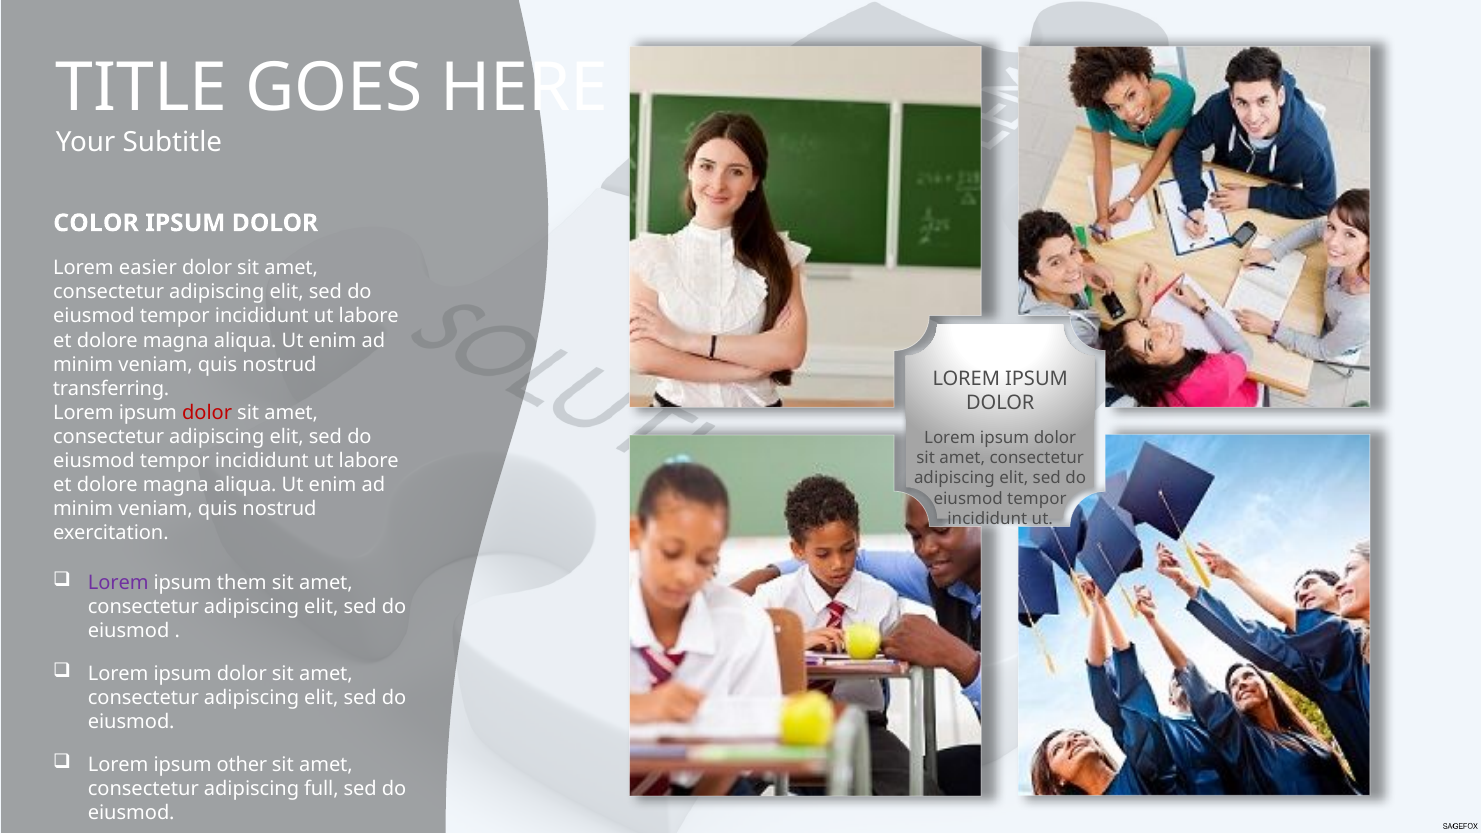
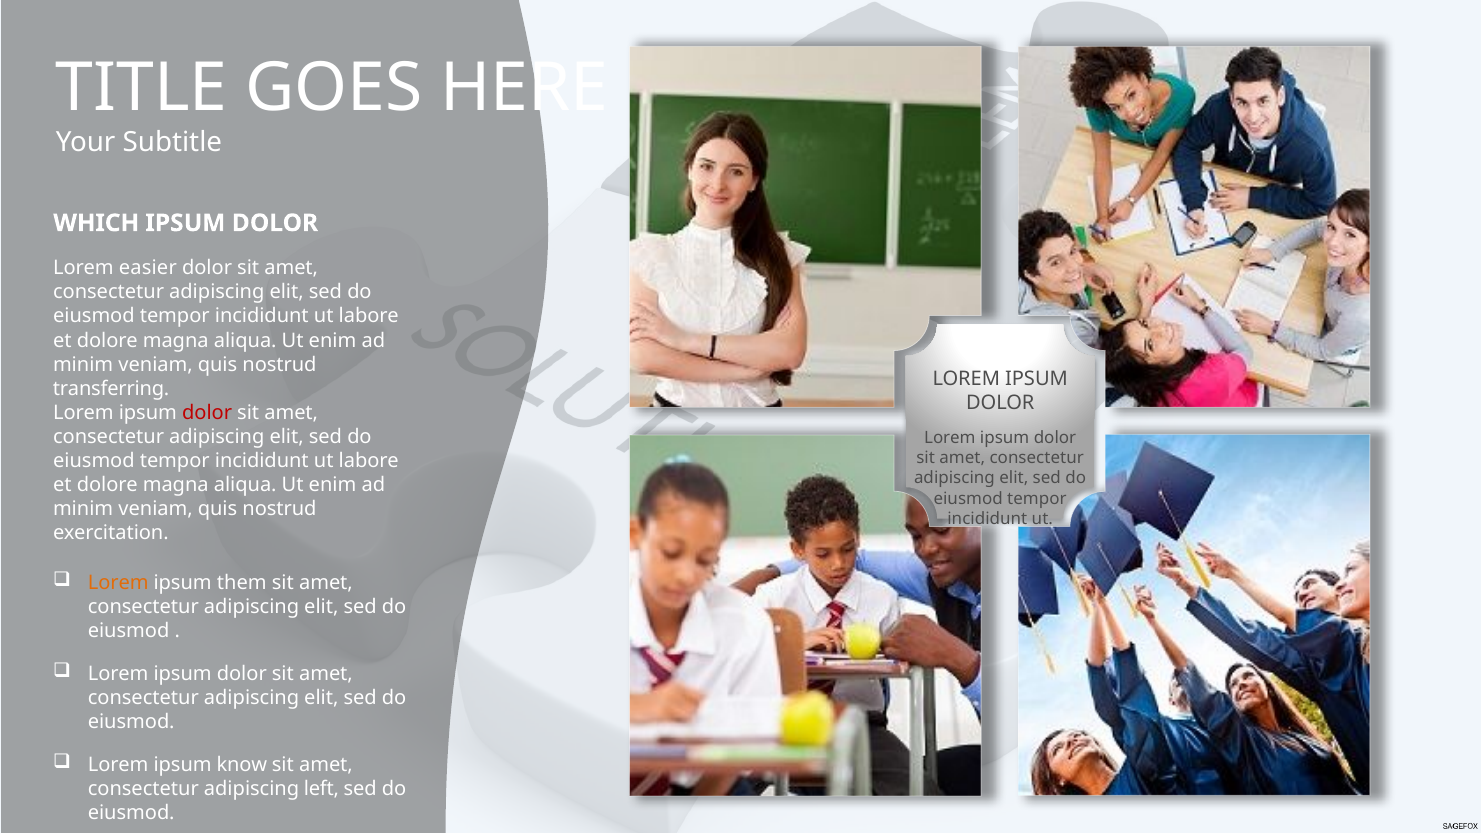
COLOR: COLOR -> WHICH
Lorem at (118, 583) colour: purple -> orange
other: other -> know
full: full -> left
